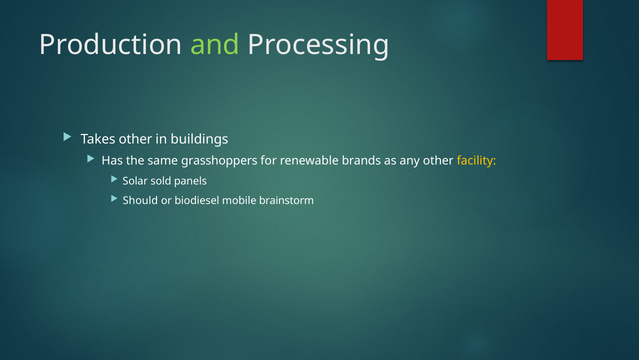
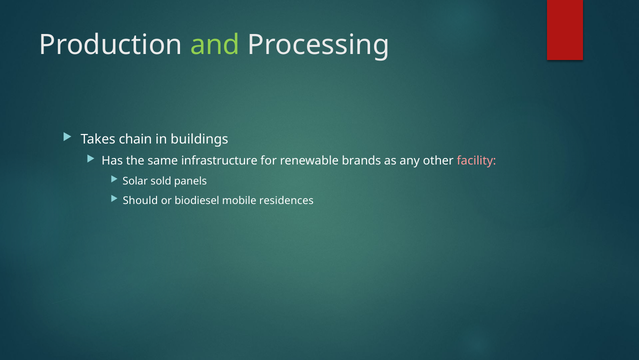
Takes other: other -> chain
grasshoppers: grasshoppers -> infrastructure
facility colour: yellow -> pink
brainstorm: brainstorm -> residences
